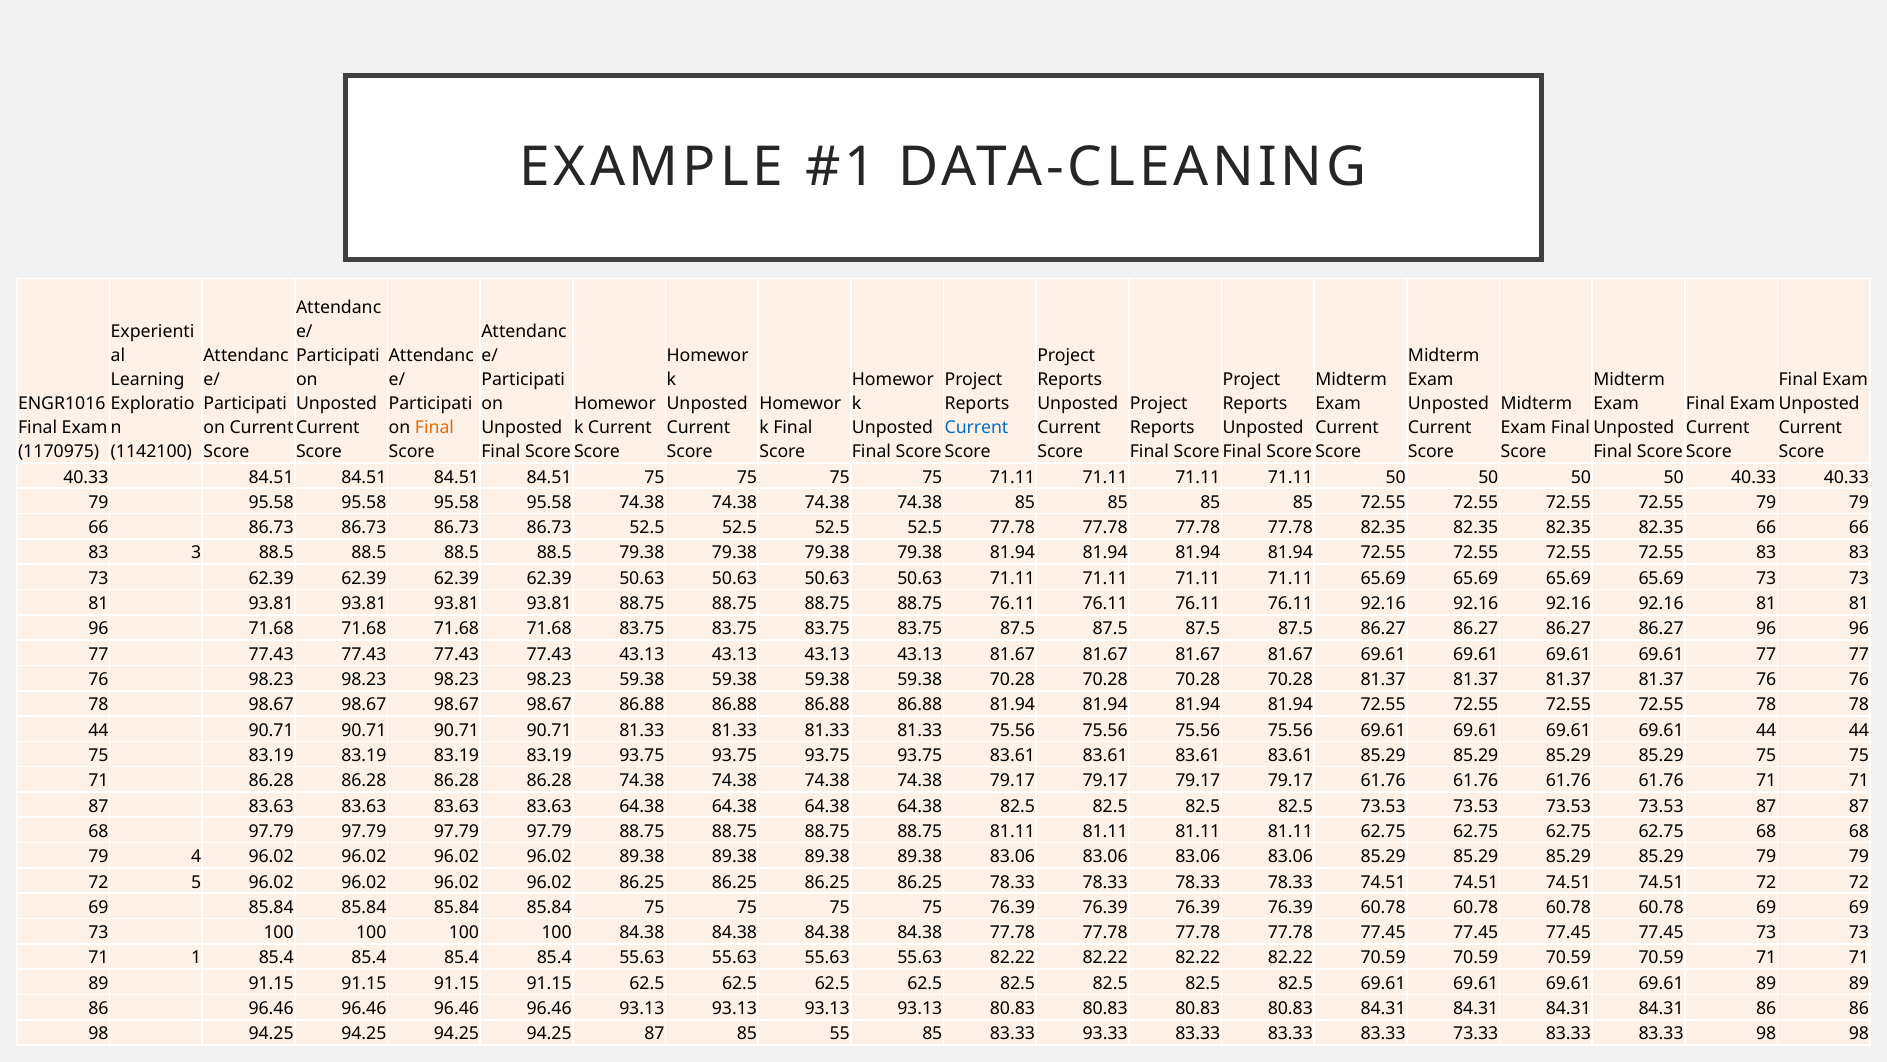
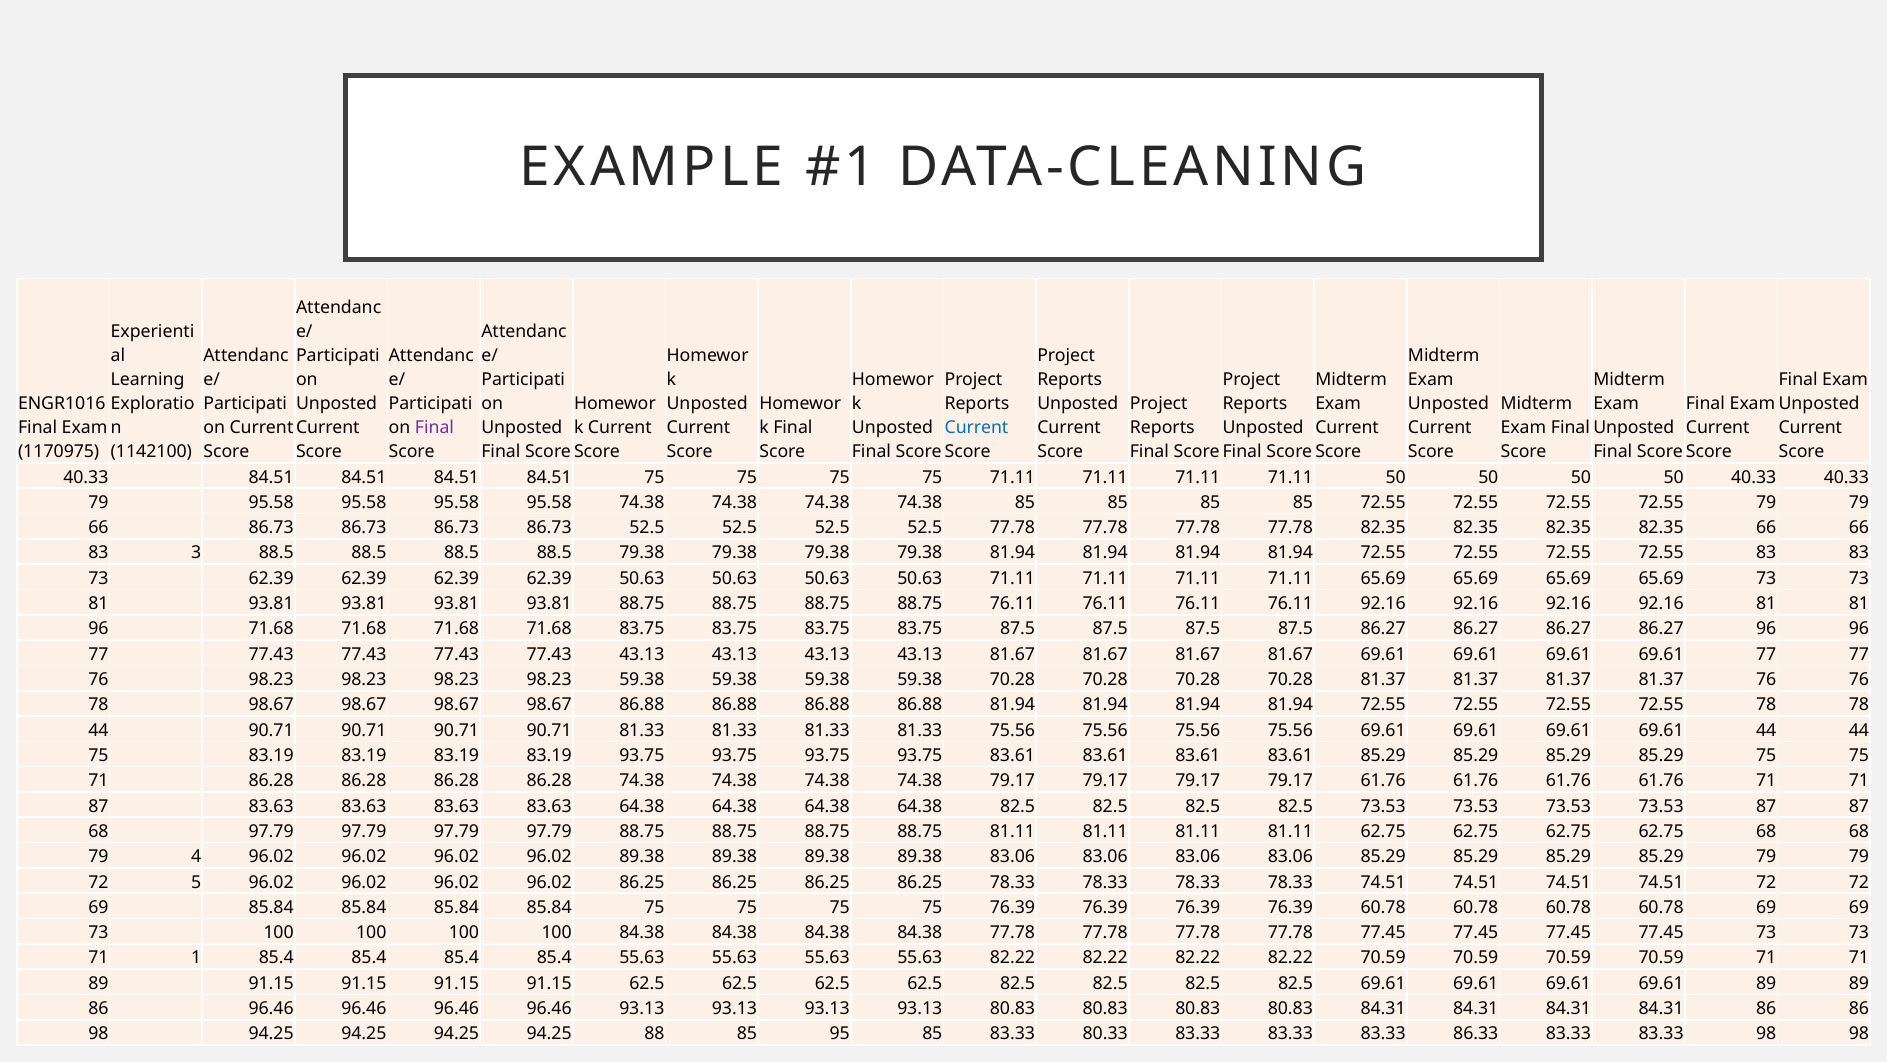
Final at (434, 428) colour: orange -> purple
94.25 87: 87 -> 88
55: 55 -> 95
93.33: 93.33 -> 80.33
73.33: 73.33 -> 86.33
